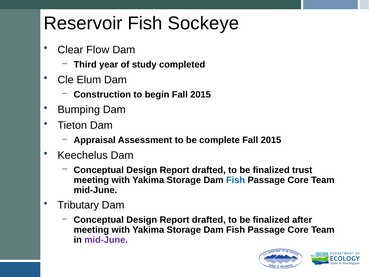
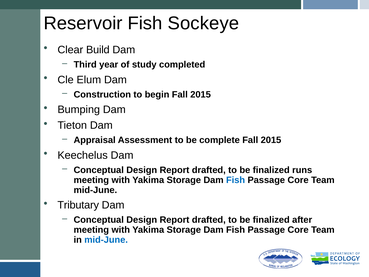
Flow: Flow -> Build
trust: trust -> runs
mid-June at (106, 240) colour: purple -> blue
